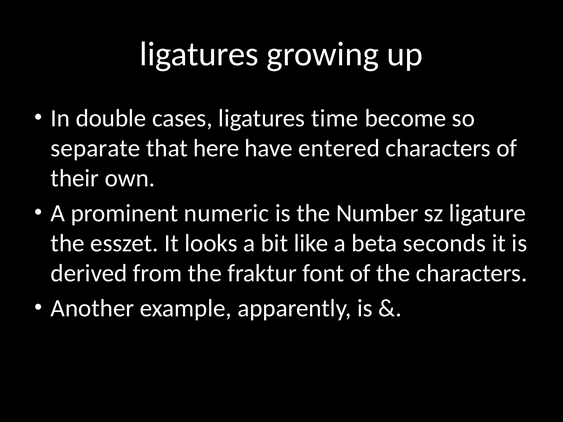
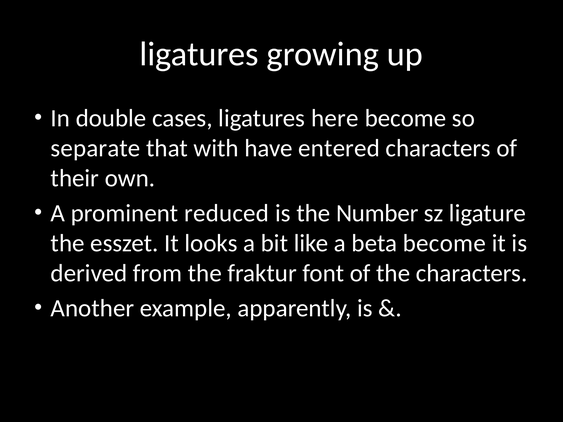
time: time -> here
here: here -> with
numeric: numeric -> reduced
beta seconds: seconds -> become
